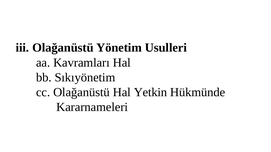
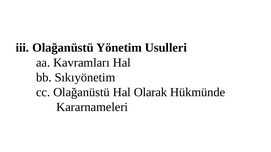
Yetkin: Yetkin -> Olarak
